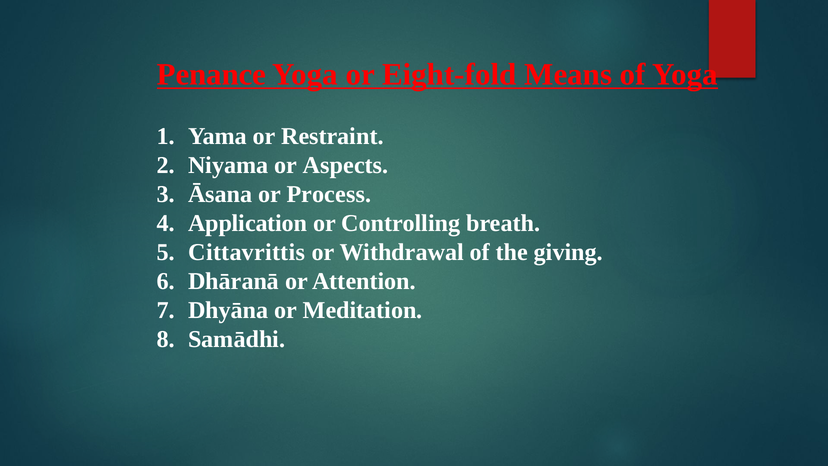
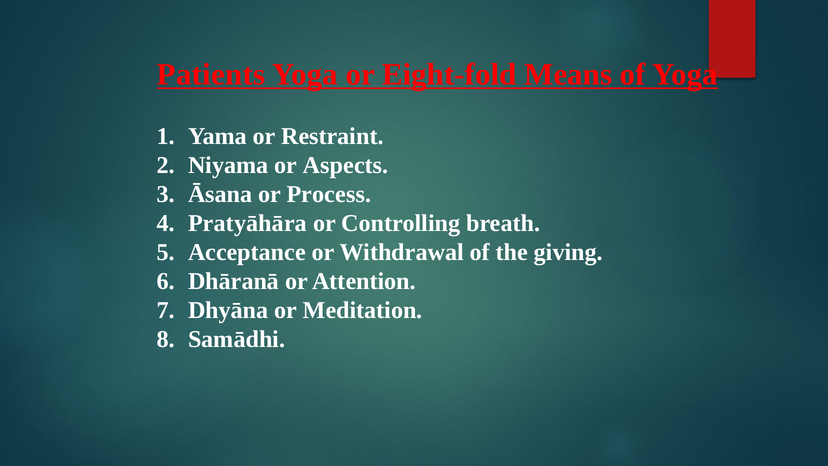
Penance: Penance -> Patients
Application: Application -> Pratyāhāra
Cittavrittis: Cittavrittis -> Acceptance
